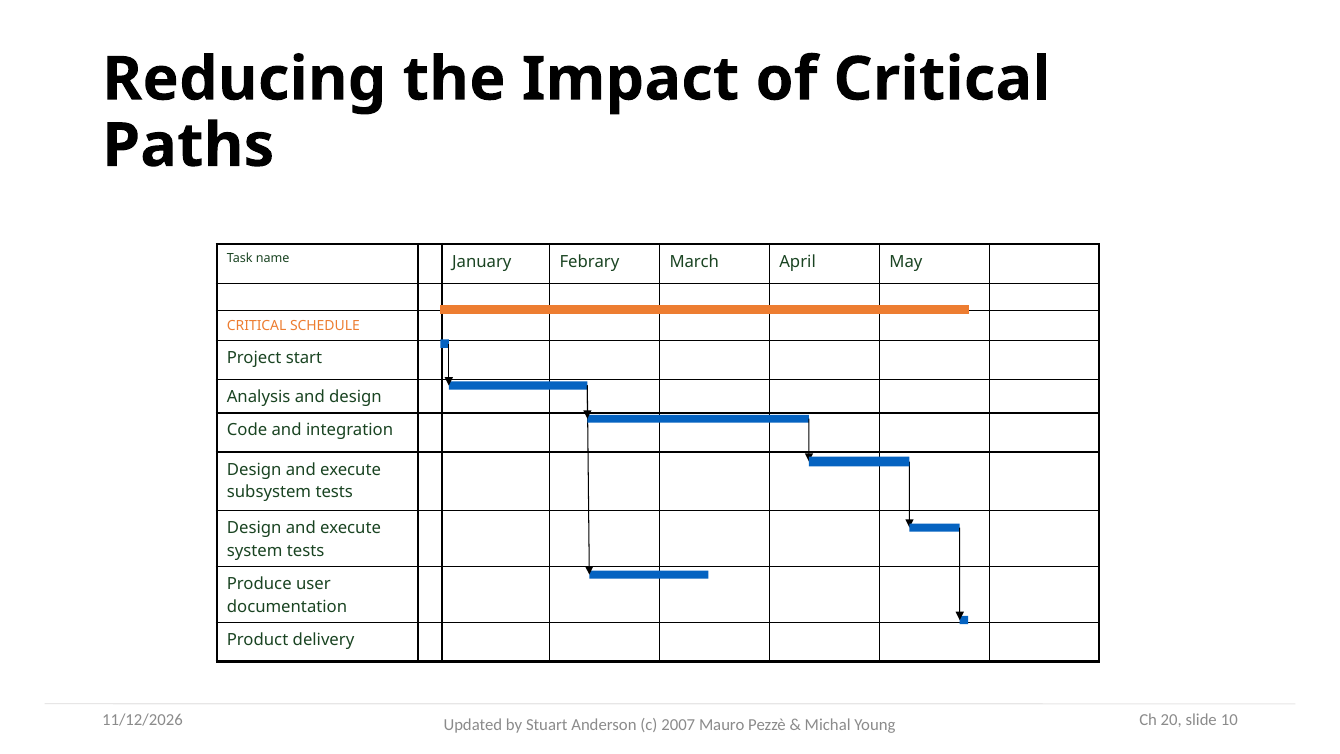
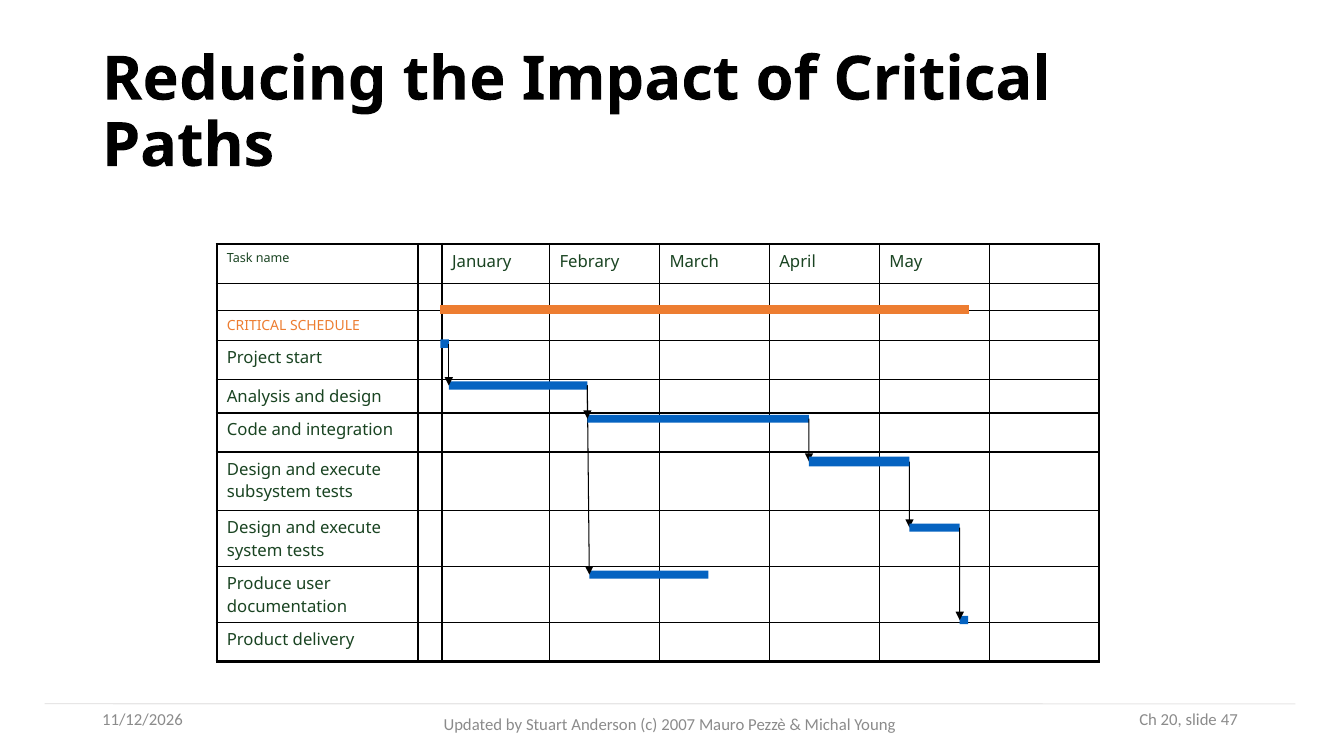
10: 10 -> 47
